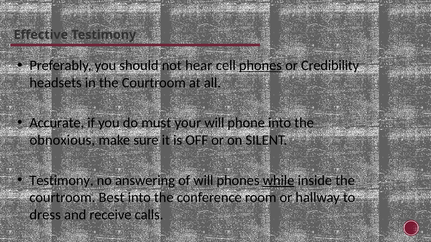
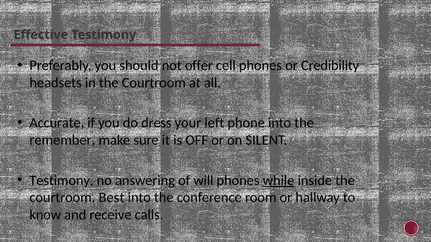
hear: hear -> offer
phones at (260, 66) underline: present -> none
must: must -> dress
your will: will -> left
obnoxious: obnoxious -> remember
dress: dress -> know
